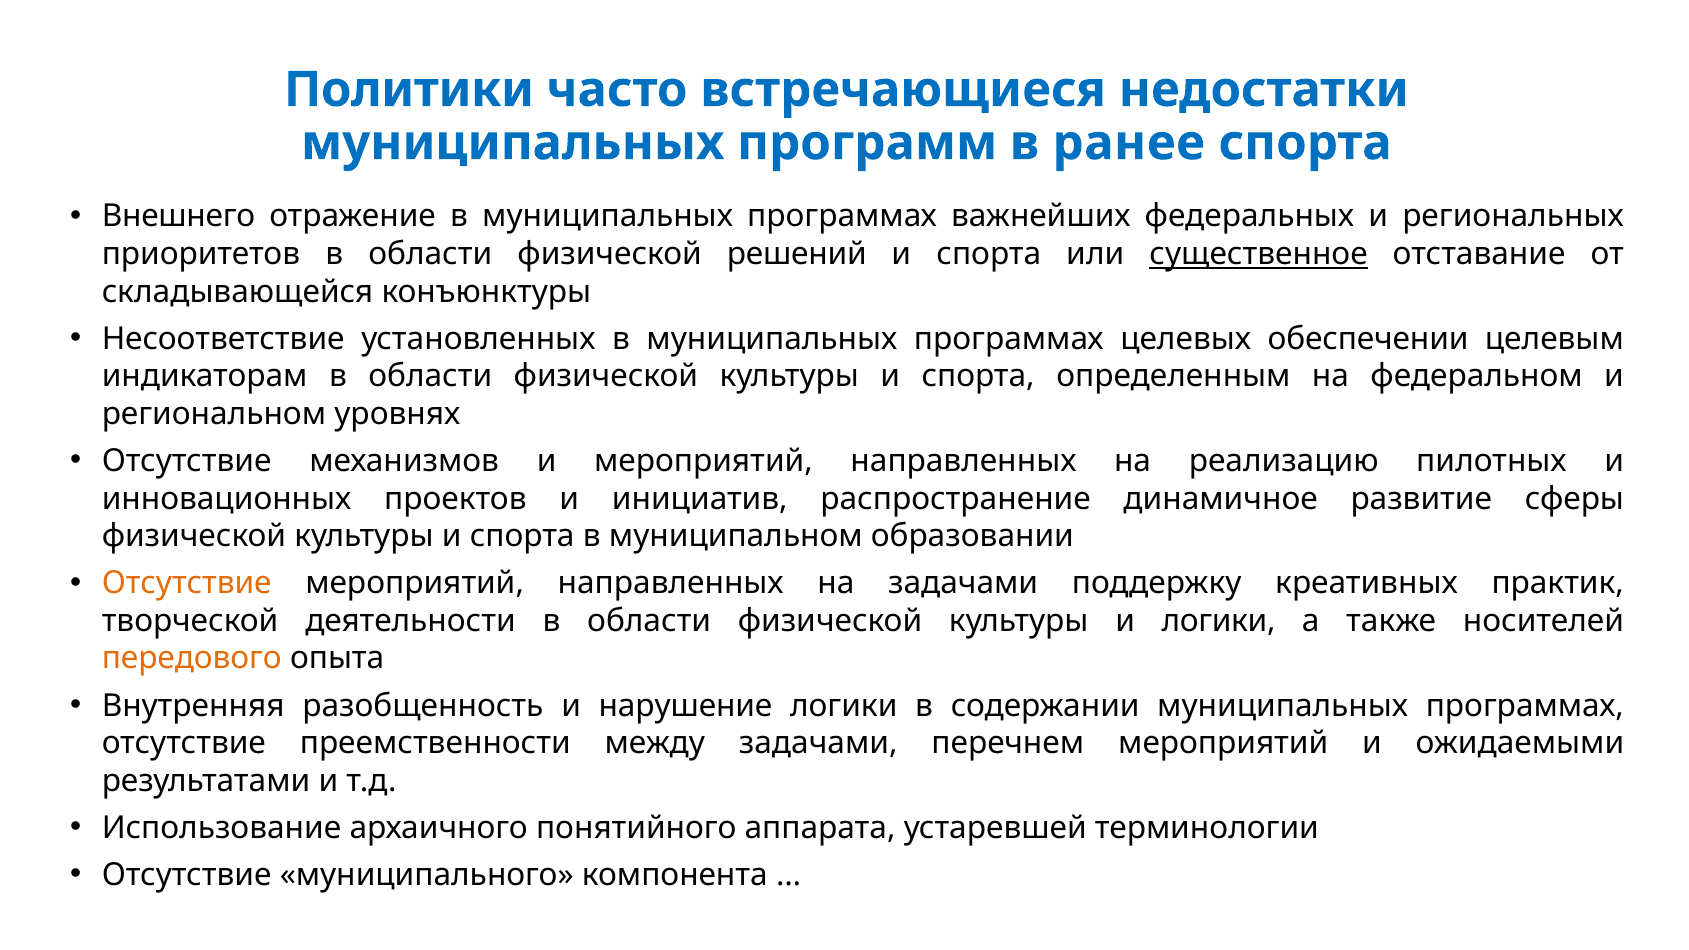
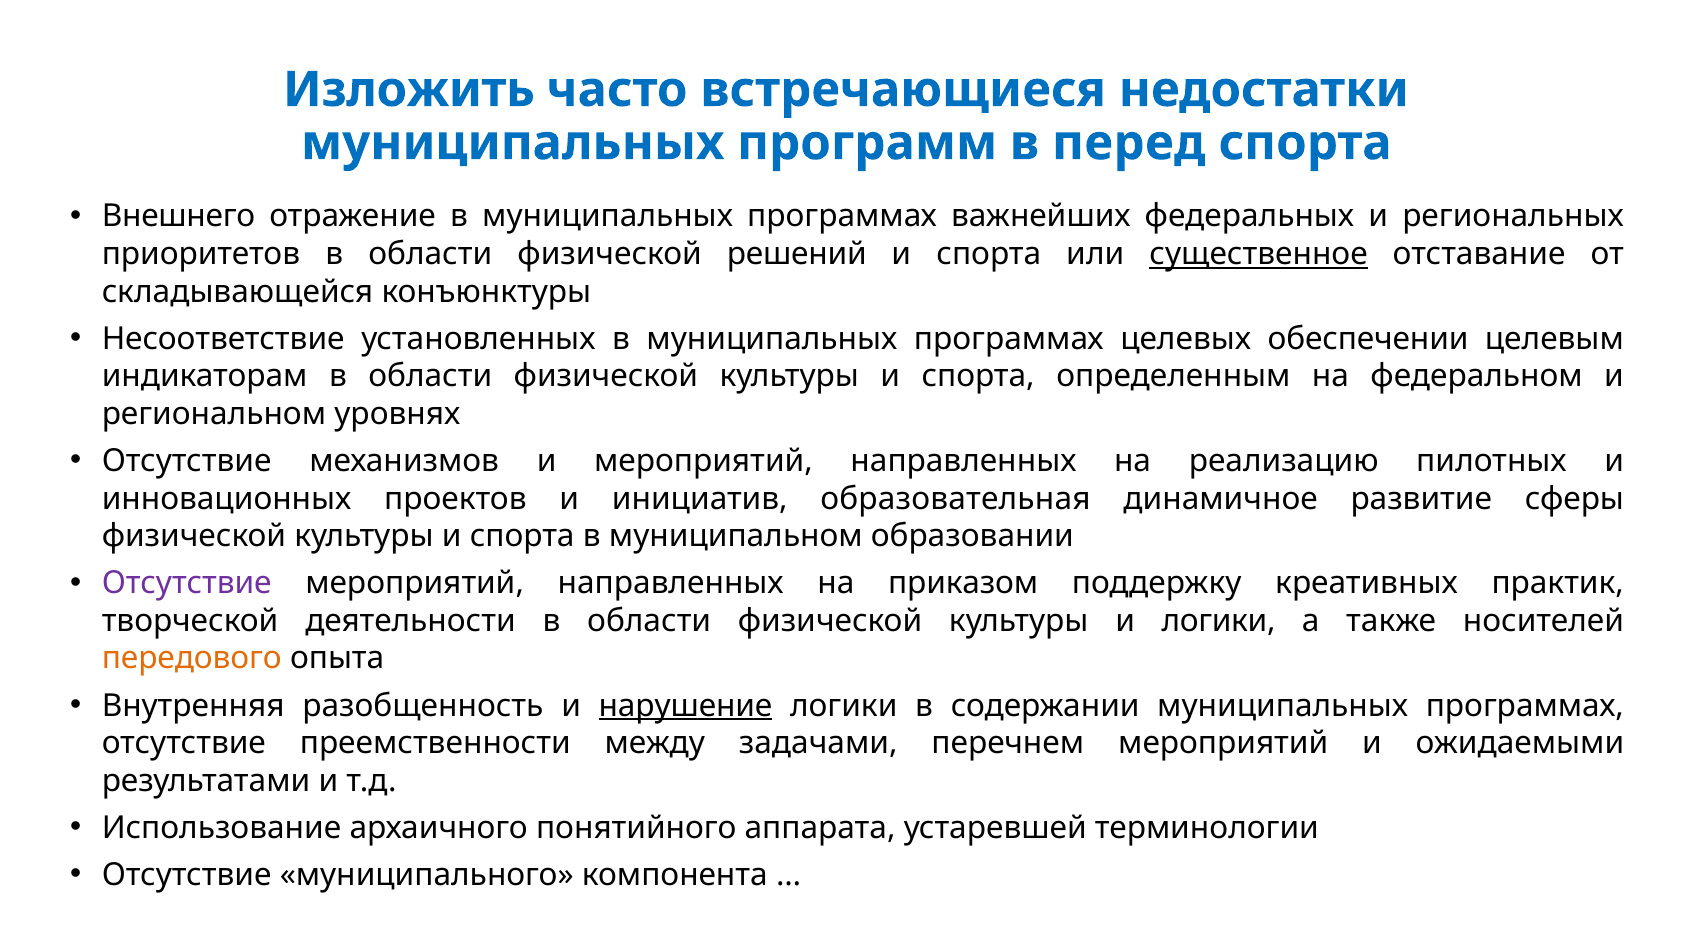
Политики: Политики -> Изложить
ранее: ранее -> перед
распространение: распространение -> образовательная
Отсутствие at (187, 583) colour: orange -> purple
на задачами: задачами -> приказом
нарушение underline: none -> present
